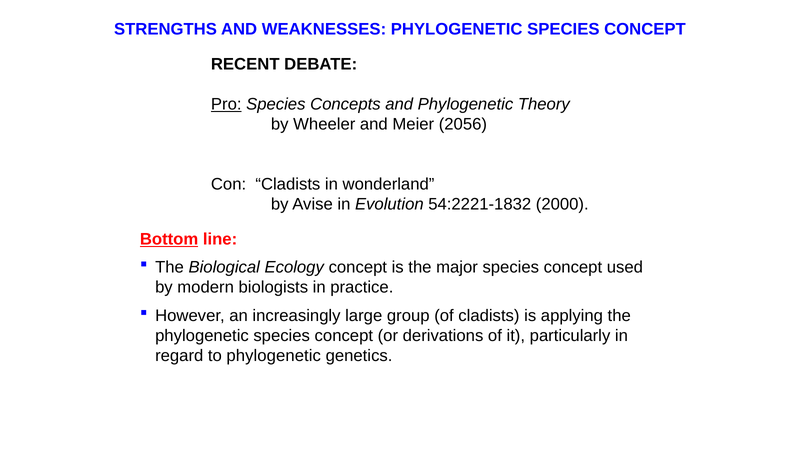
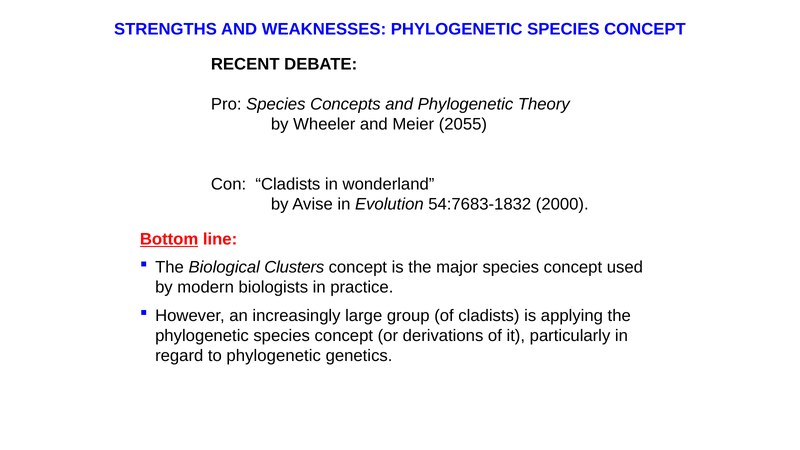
Pro underline: present -> none
2056: 2056 -> 2055
54:2221-1832: 54:2221-1832 -> 54:7683-1832
Ecology: Ecology -> Clusters
